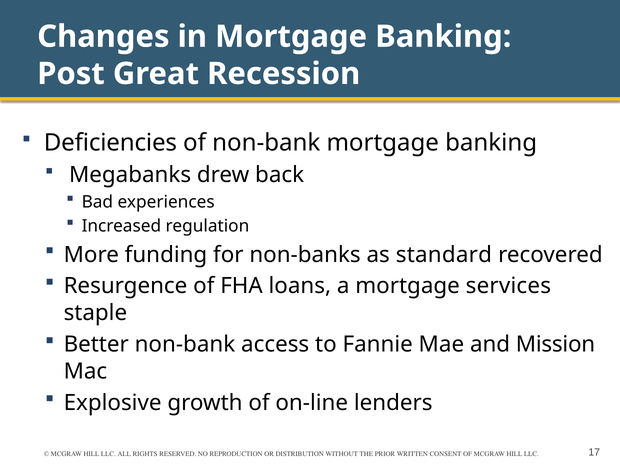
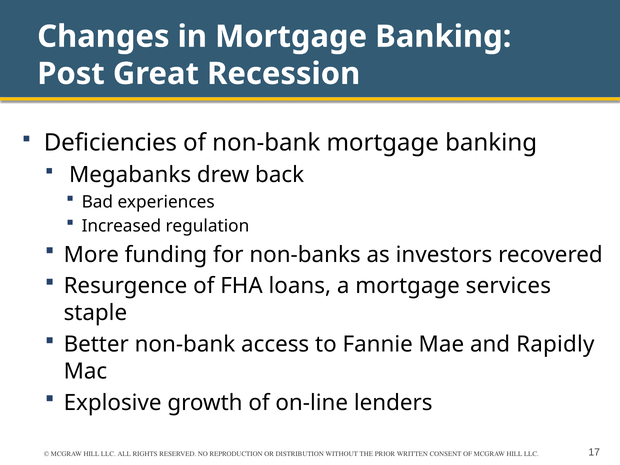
standard: standard -> investors
Mission: Mission -> Rapidly
